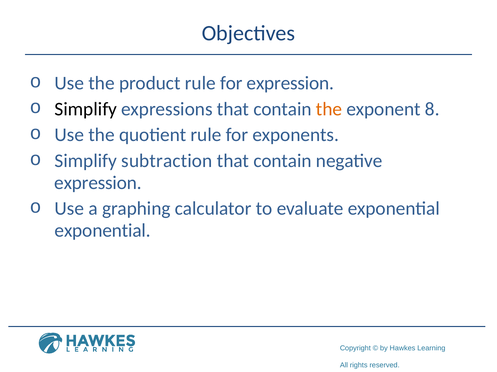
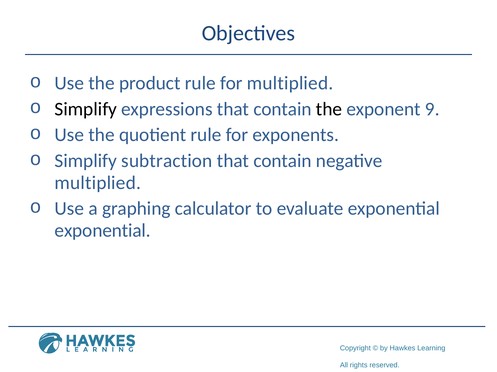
for expression: expression -> multiplied
the at (329, 109) colour: orange -> black
8: 8 -> 9
expression at (98, 183): expression -> multiplied
